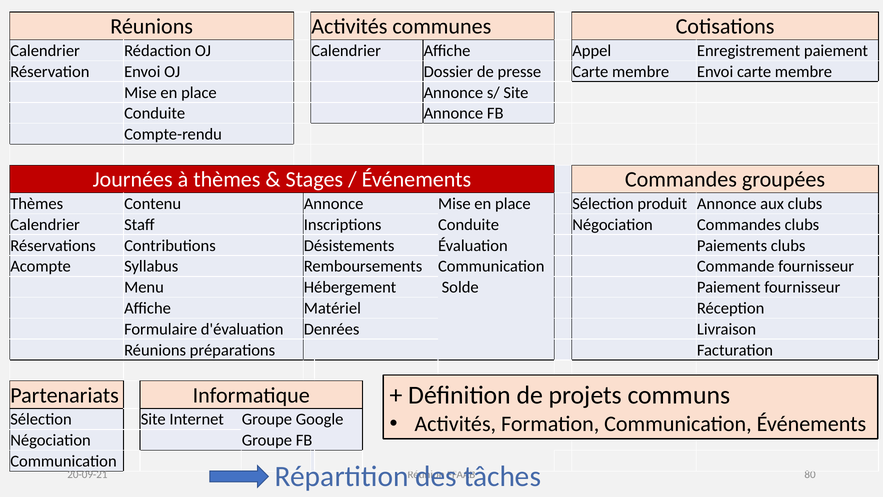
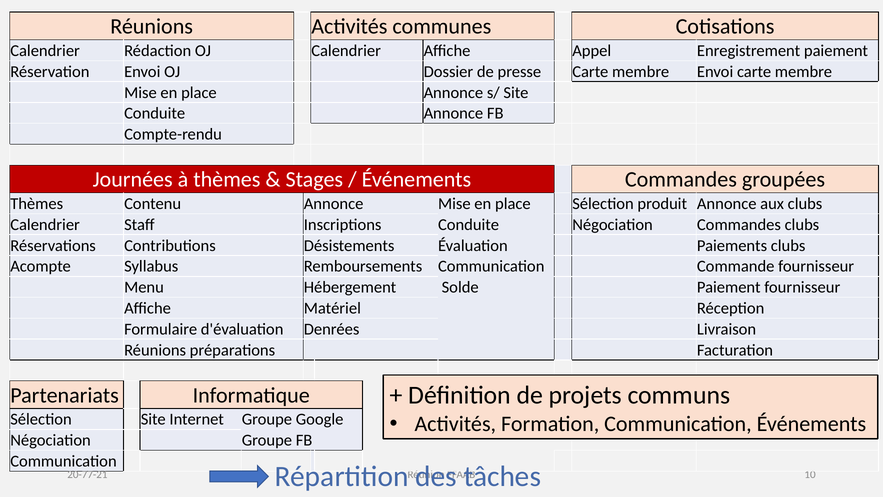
80: 80 -> 10
20-09-21: 20-09-21 -> 20-77-21
